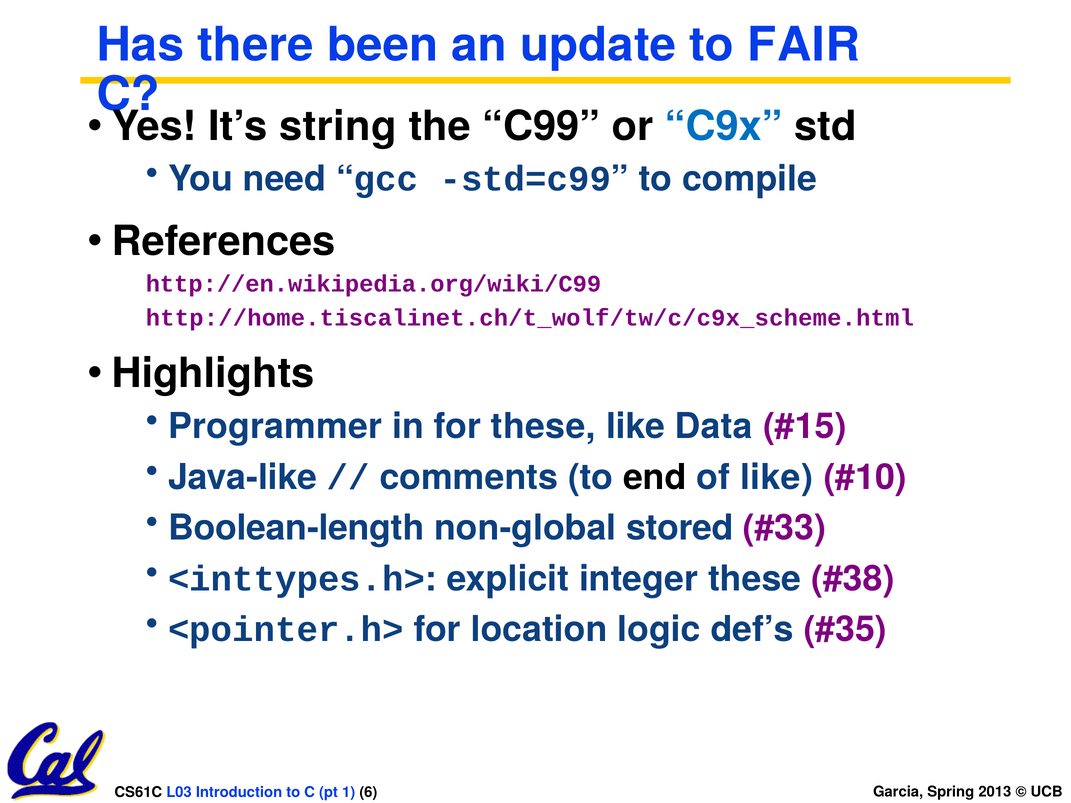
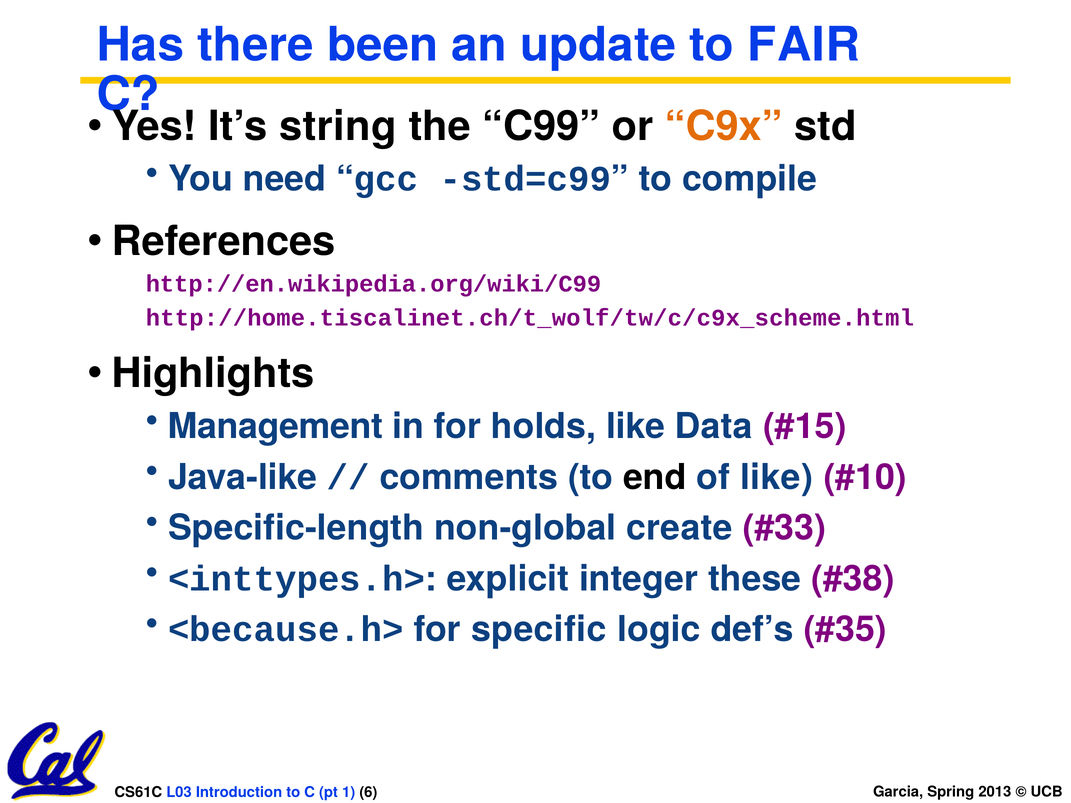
C9x colour: blue -> orange
Programmer: Programmer -> Management
for these: these -> holds
Boolean-length: Boolean-length -> Specific-length
stored: stored -> create
<pointer.h>: <pointer.h> -> <because.h>
location: location -> specific
